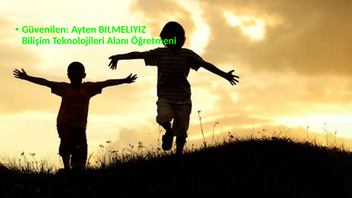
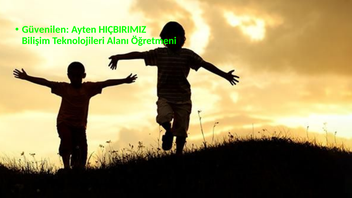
BILMELIYIZ: BILMELIYIZ -> HIÇBIRIMIZ
